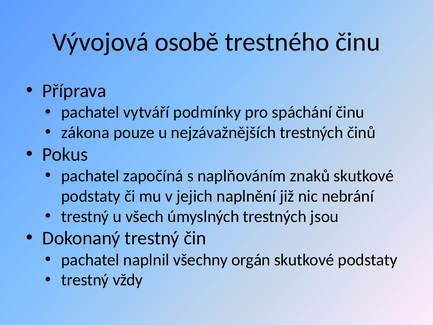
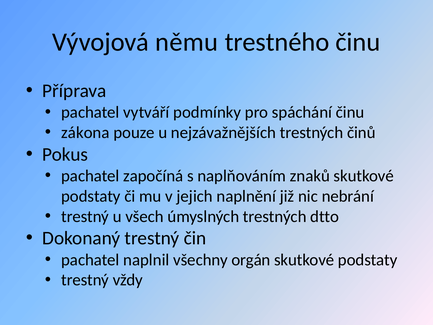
osobě: osobě -> němu
jsou: jsou -> dtto
